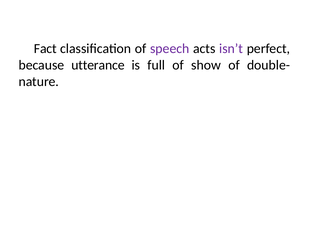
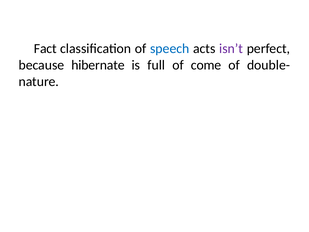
speech colour: purple -> blue
utterance: utterance -> hibernate
show: show -> come
